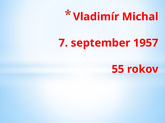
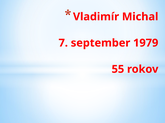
1957: 1957 -> 1979
